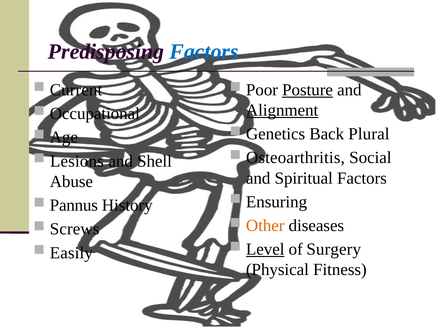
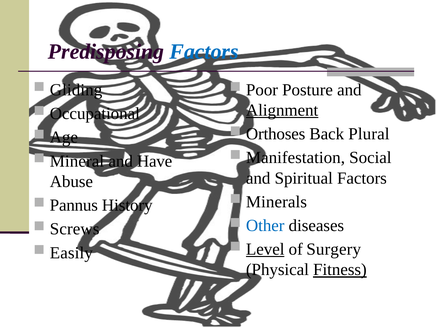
Current: Current -> Gliding
Posture underline: present -> none
Genetics: Genetics -> Orthoses
Osteoarthritis: Osteoarthritis -> Manifestation
Lesions: Lesions -> Mineral
Shell: Shell -> Have
Ensuring: Ensuring -> Minerals
Other colour: orange -> blue
Fitness underline: none -> present
